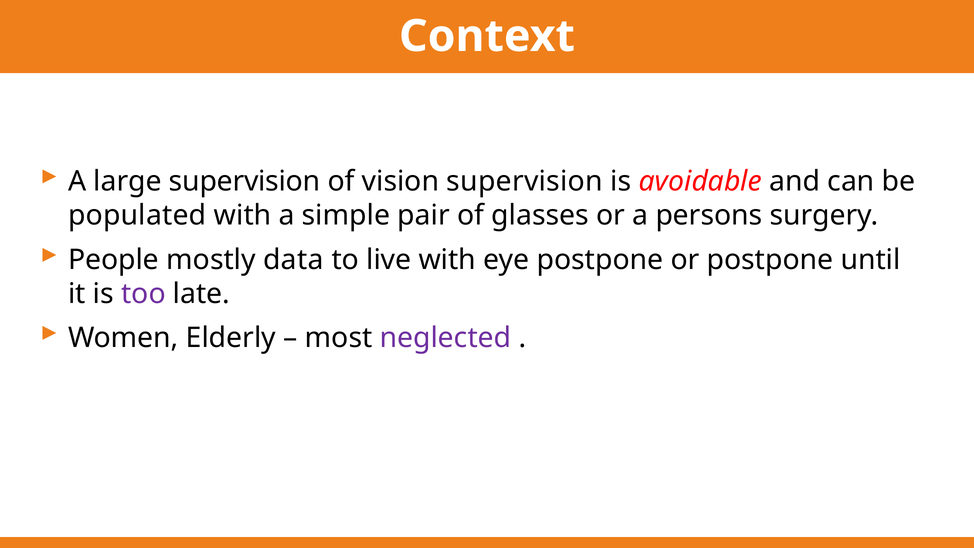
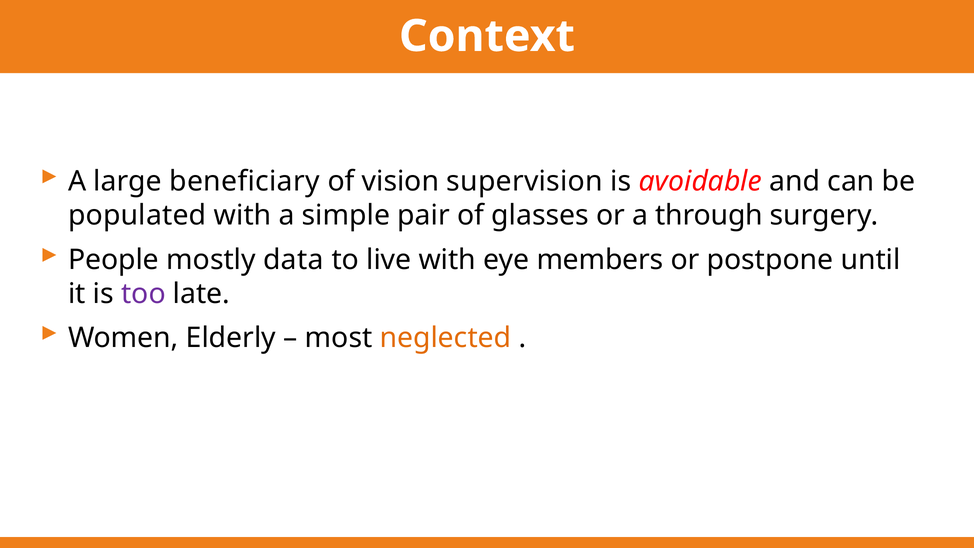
large supervision: supervision -> beneficiary
persons: persons -> through
eye postpone: postpone -> members
neglected colour: purple -> orange
